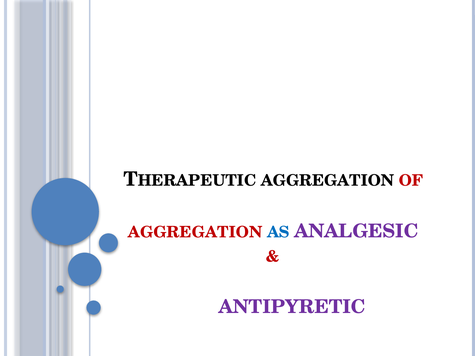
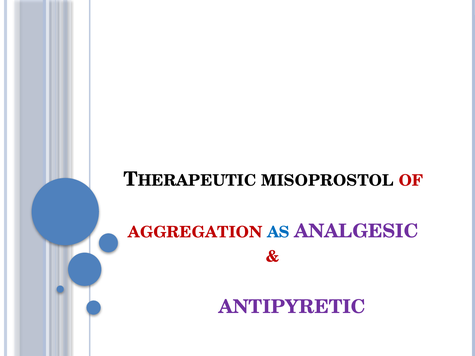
AGGREGATION at (327, 181): AGGREGATION -> MISOPROSTOL
